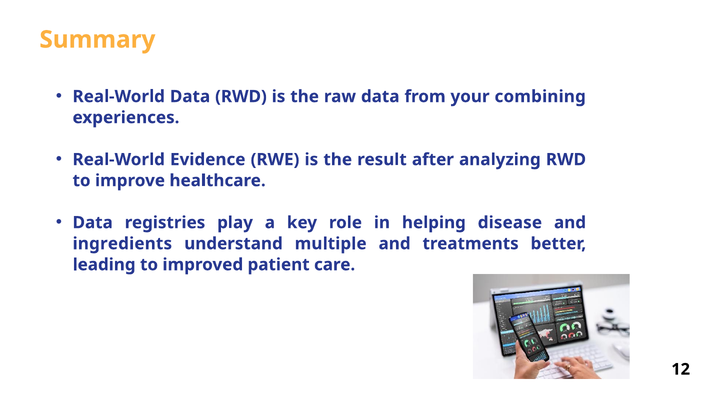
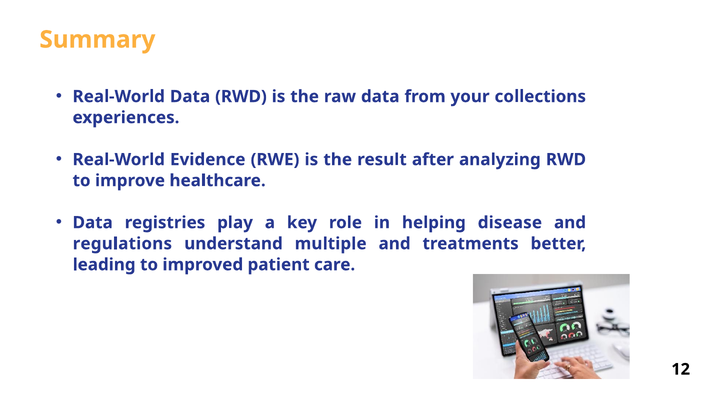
combining: combining -> collections
ingredients: ingredients -> regulations
